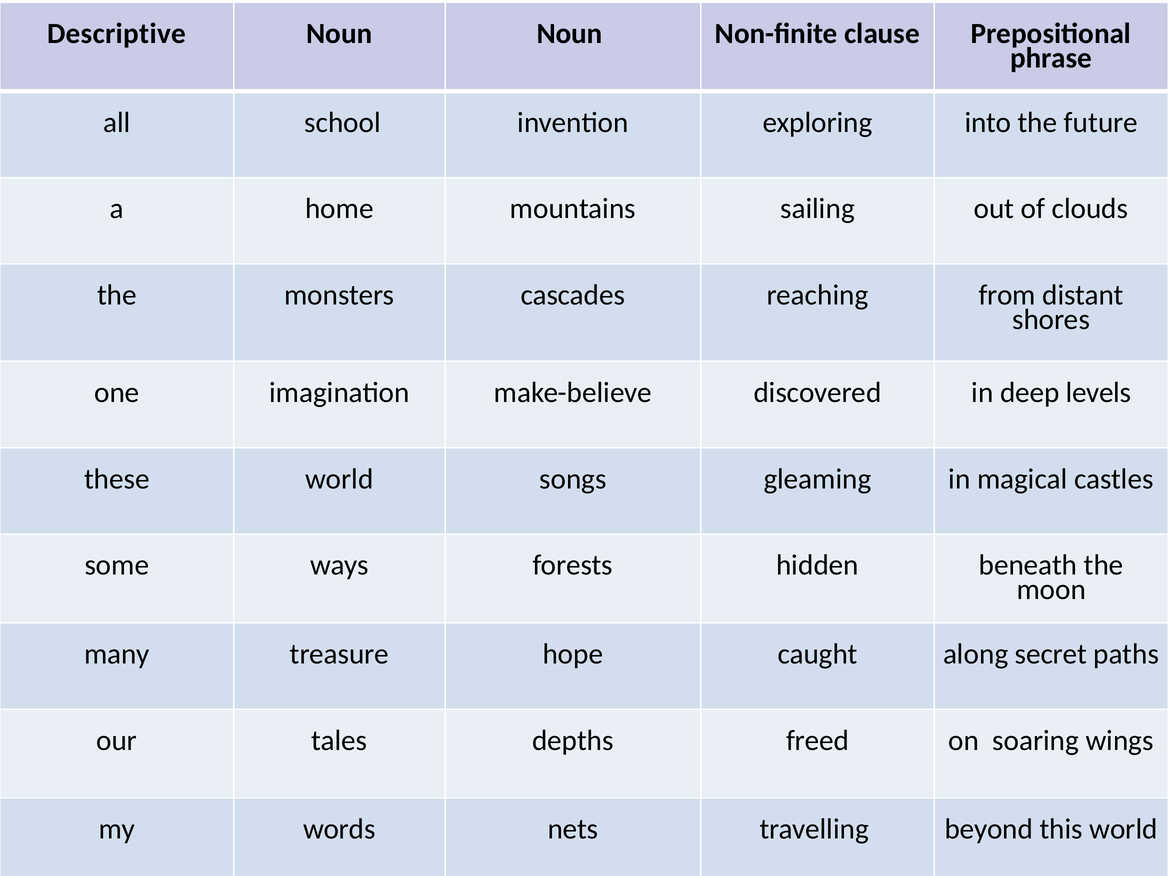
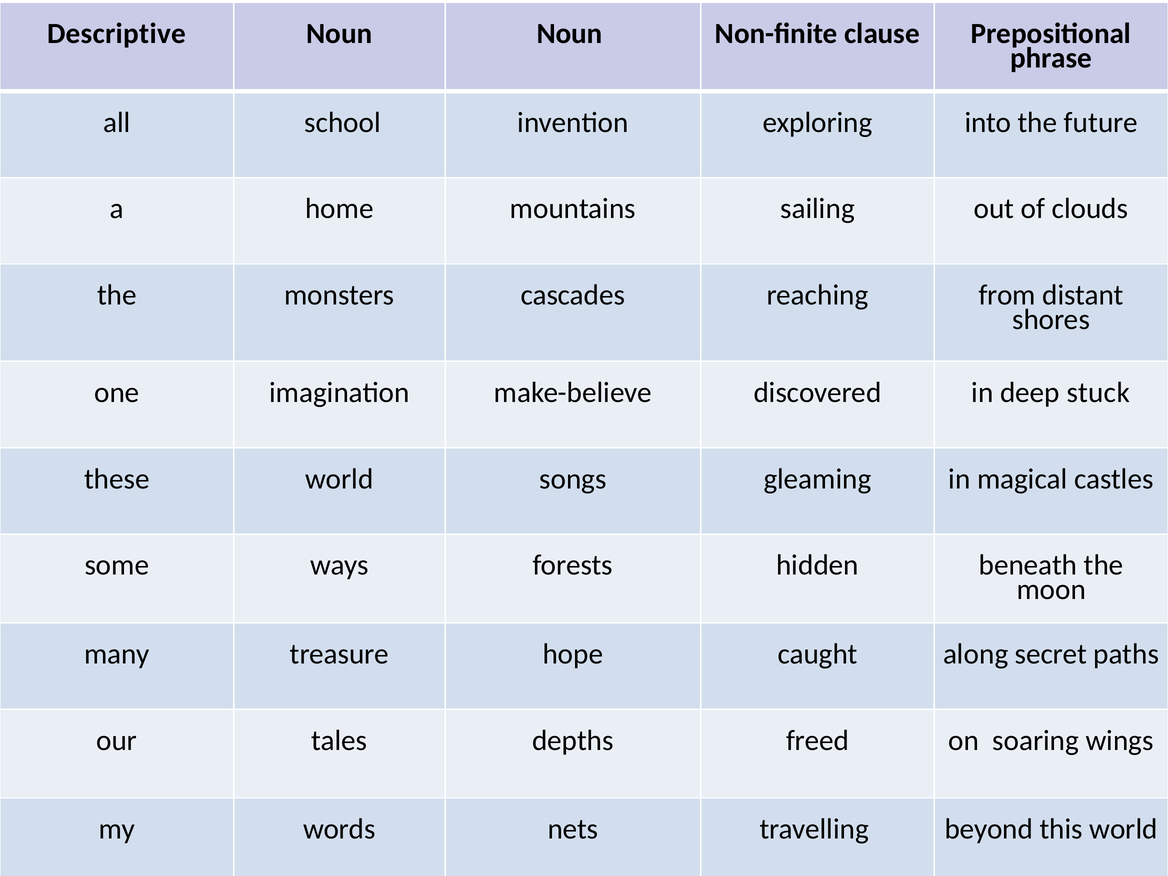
levels: levels -> stuck
